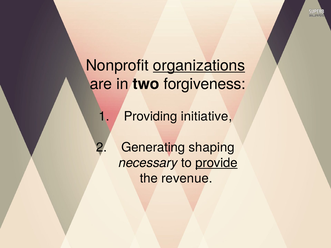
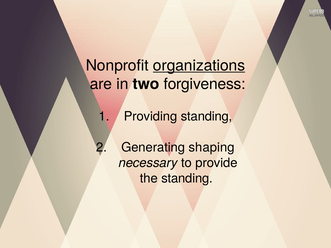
Providing initiative: initiative -> standing
provide underline: present -> none
the revenue: revenue -> standing
